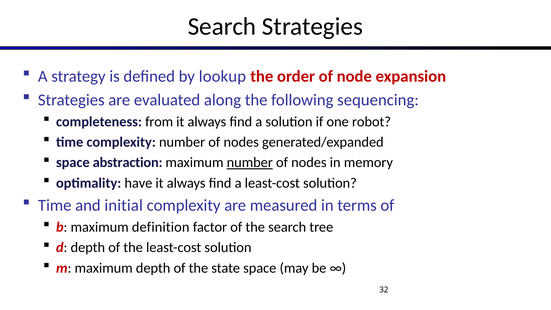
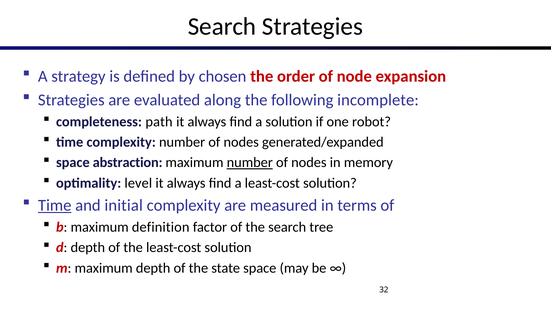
lookup: lookup -> chosen
sequencing: sequencing -> incomplete
from: from -> path
have: have -> level
Time at (55, 205) underline: none -> present
